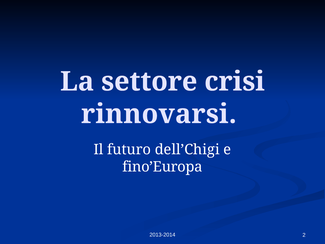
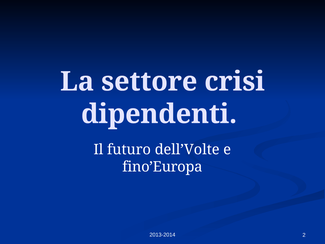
rinnovarsi: rinnovarsi -> dipendenti
dell’Chigi: dell’Chigi -> dell’Volte
